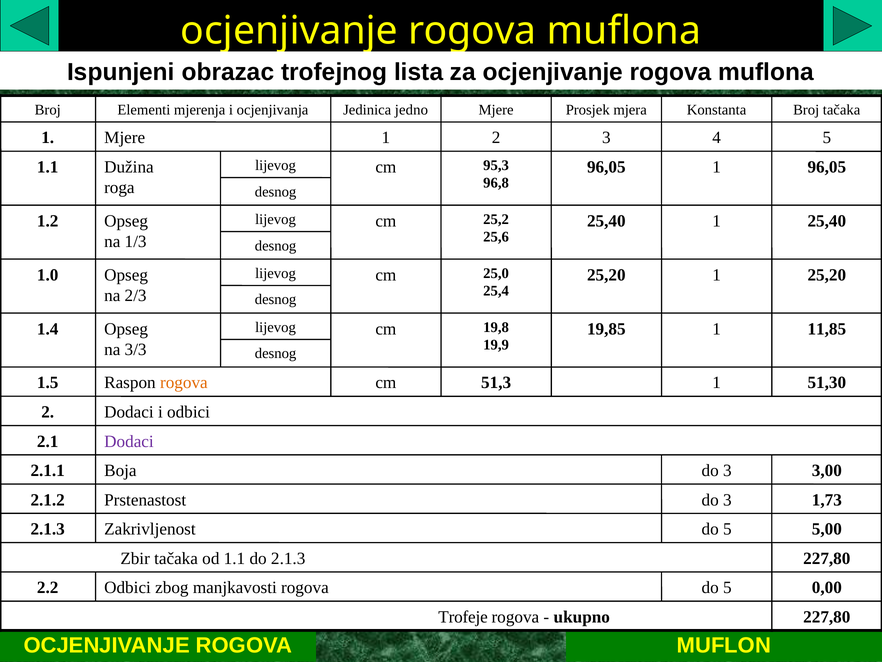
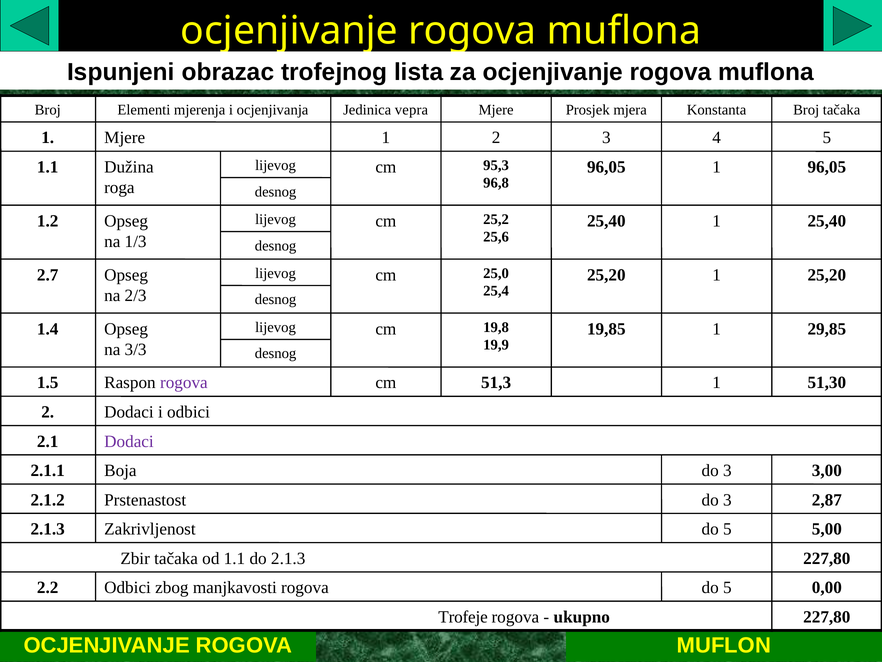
jedno: jedno -> vepra
1.0: 1.0 -> 2.7
11,85: 11,85 -> 29,85
rogova at (184, 383) colour: orange -> purple
1,73: 1,73 -> 2,87
